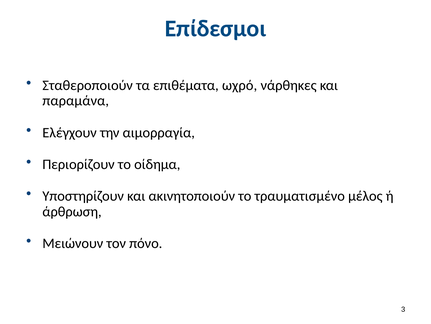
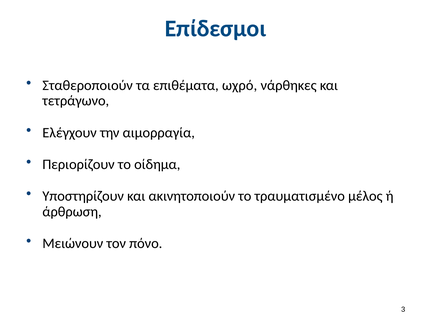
παραμάνα: παραμάνα -> τετράγωνο
